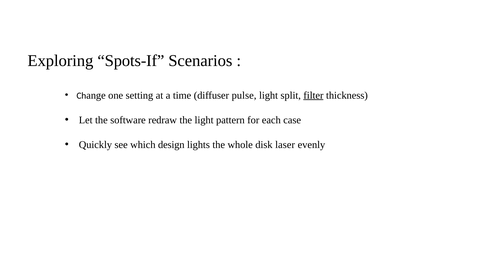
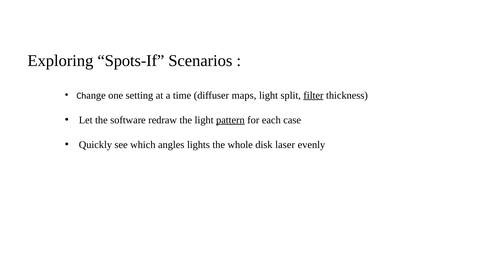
pulse: pulse -> maps
pattern underline: none -> present
design: design -> angles
